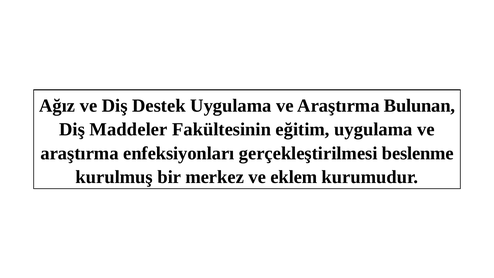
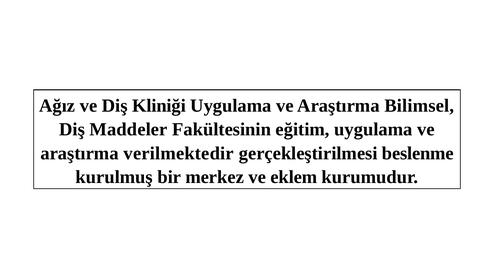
Destek: Destek -> Kliniği
Bulunan: Bulunan -> Bilimsel
enfeksiyonları: enfeksiyonları -> verilmektedir
